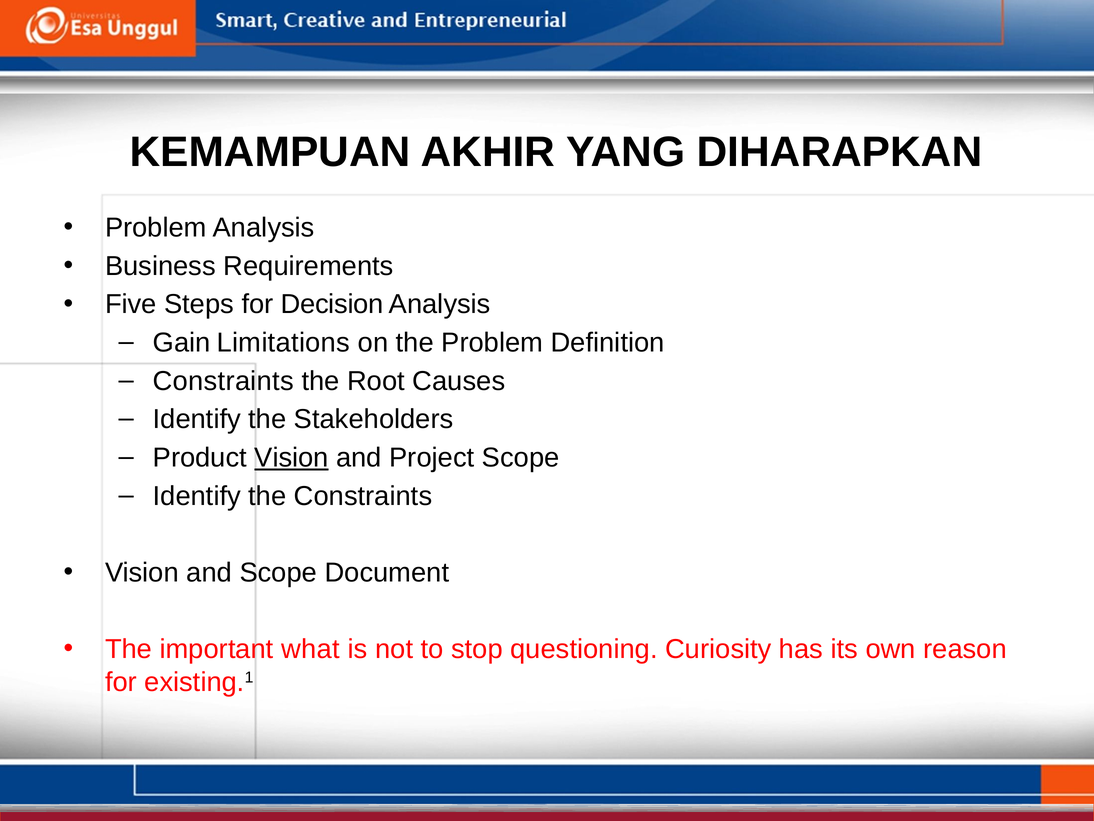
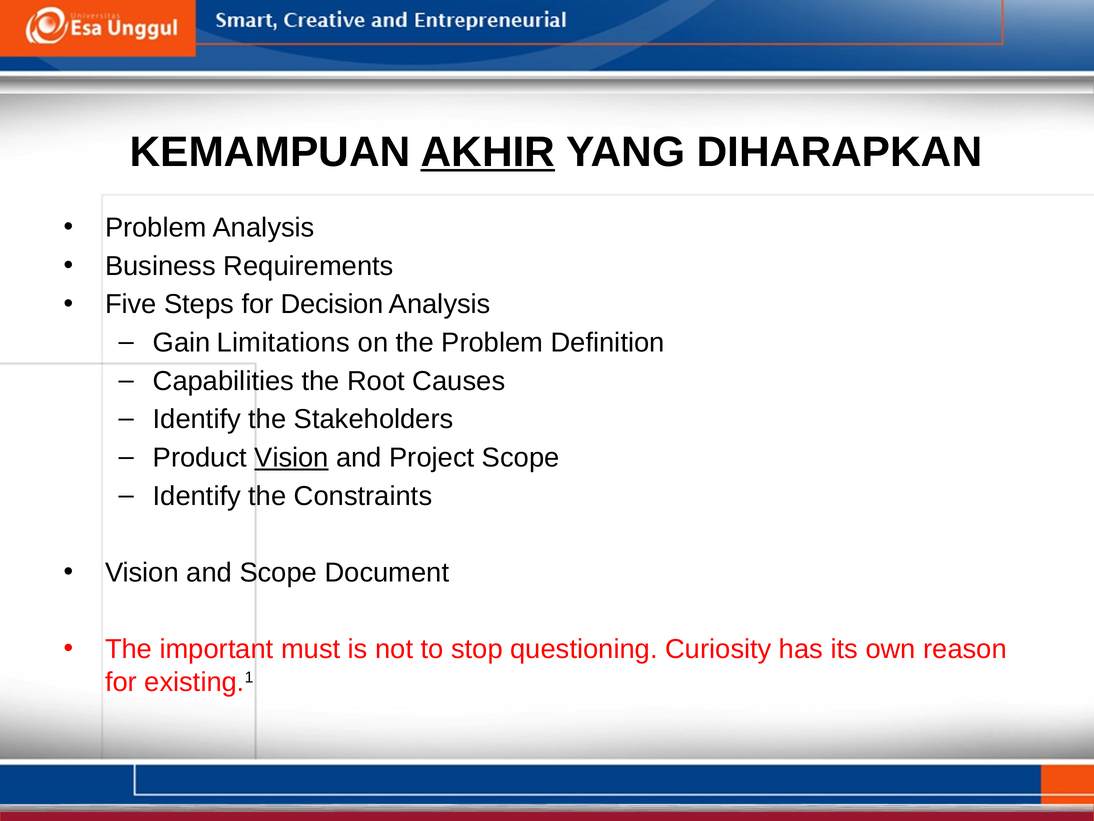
AKHIR underline: none -> present
Constraints at (223, 381): Constraints -> Capabilities
what: what -> must
